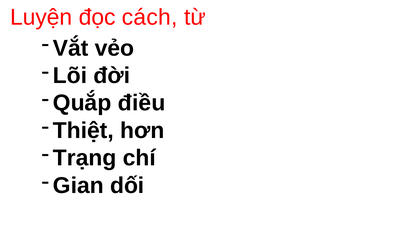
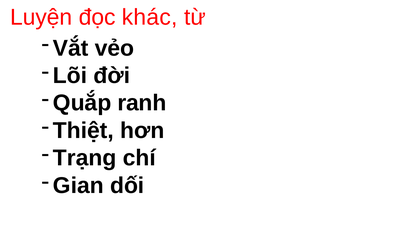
cách: cách -> khác
điều: điều -> ranh
